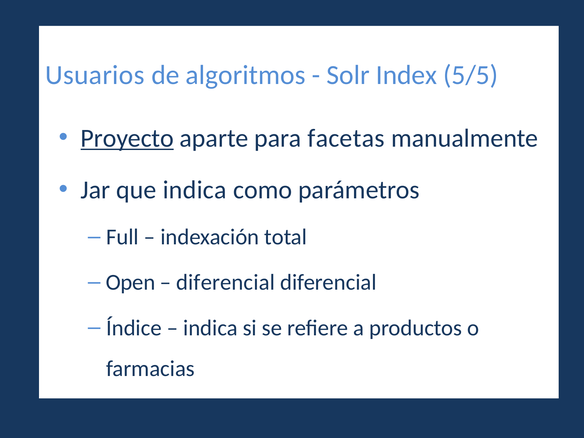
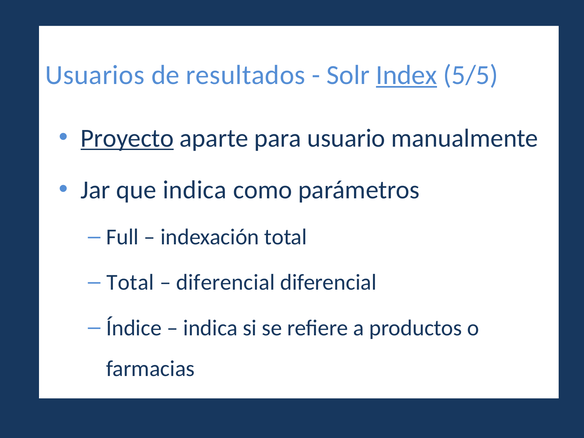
algoritmos: algoritmos -> resultados
Index underline: none -> present
facetas: facetas -> usuario
Open at (131, 283): Open -> Total
